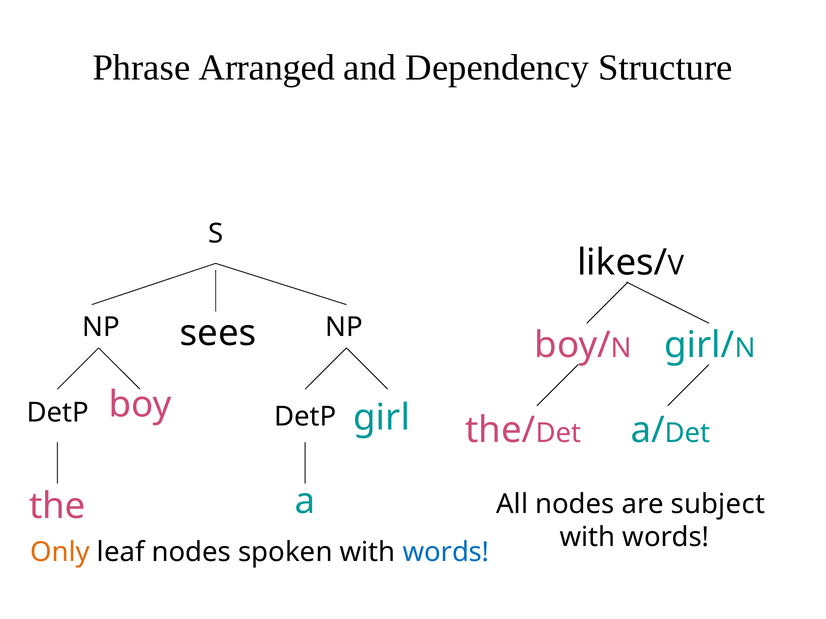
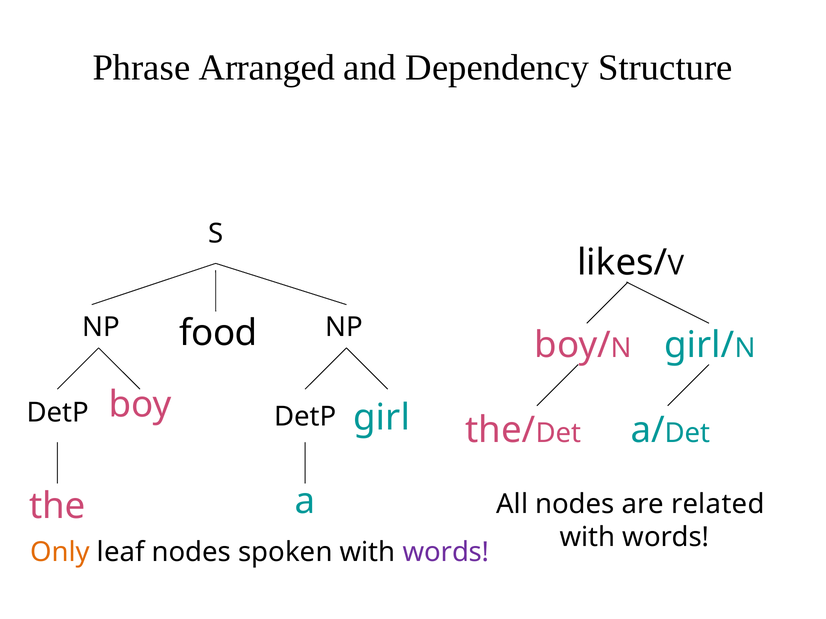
sees: sees -> food
subject: subject -> related
words at (446, 552) colour: blue -> purple
